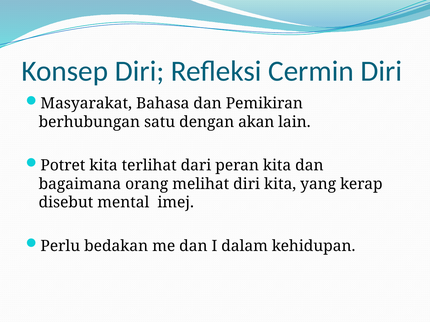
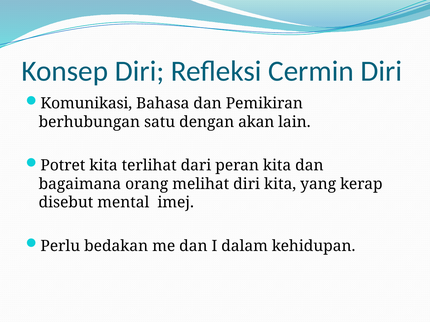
Masyarakat: Masyarakat -> Komunikasi
